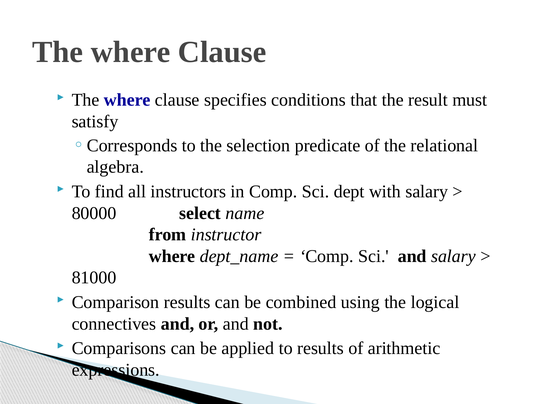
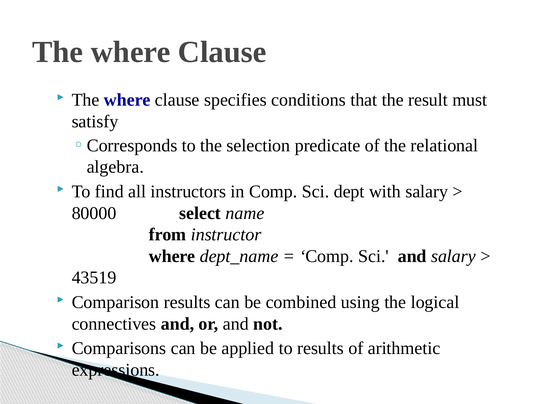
81000: 81000 -> 43519
